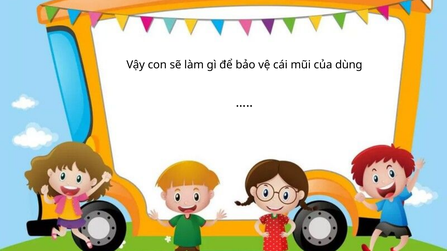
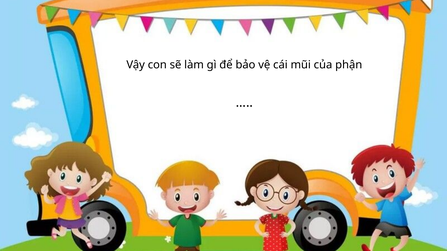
dùng: dùng -> phận
